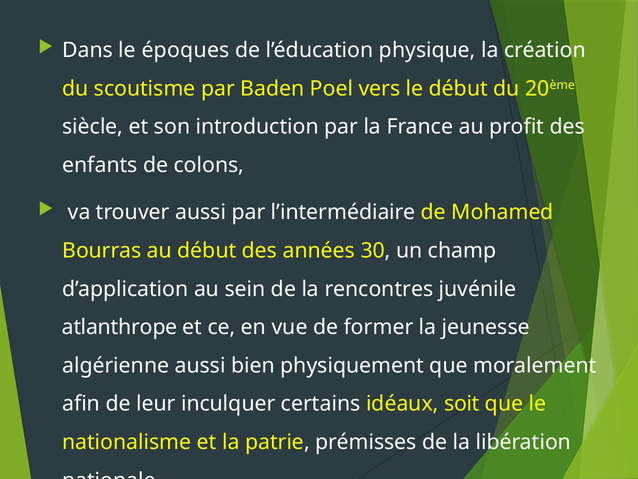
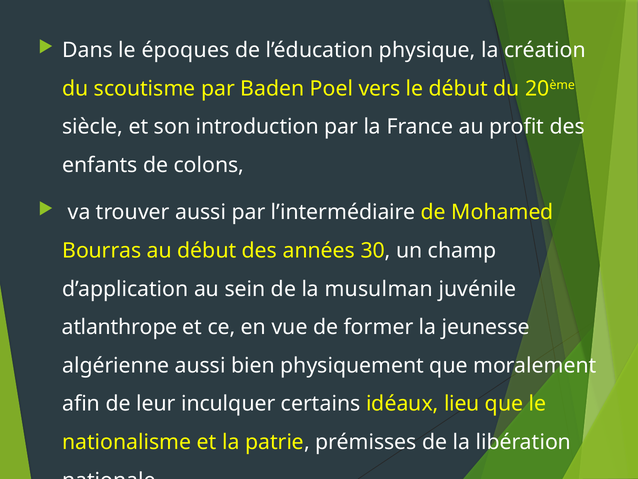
rencontres: rencontres -> musulman
soit: soit -> lieu
